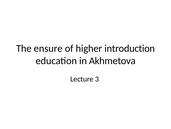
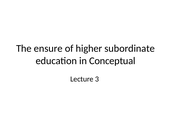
introduction: introduction -> subordinate
Akhmetova: Akhmetova -> Conceptual
